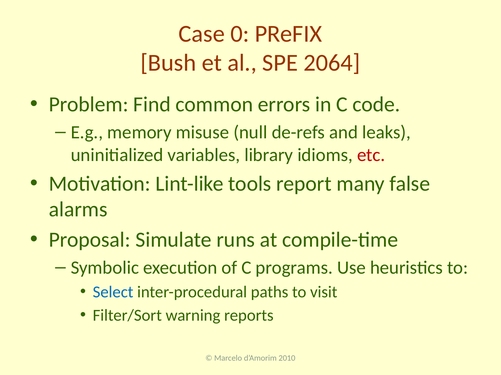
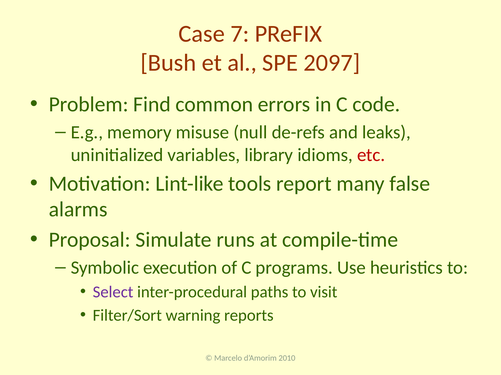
0: 0 -> 7
2064: 2064 -> 2097
Select colour: blue -> purple
